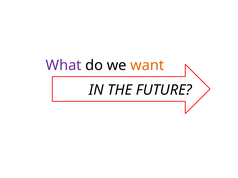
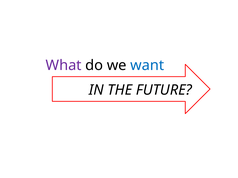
want colour: orange -> blue
